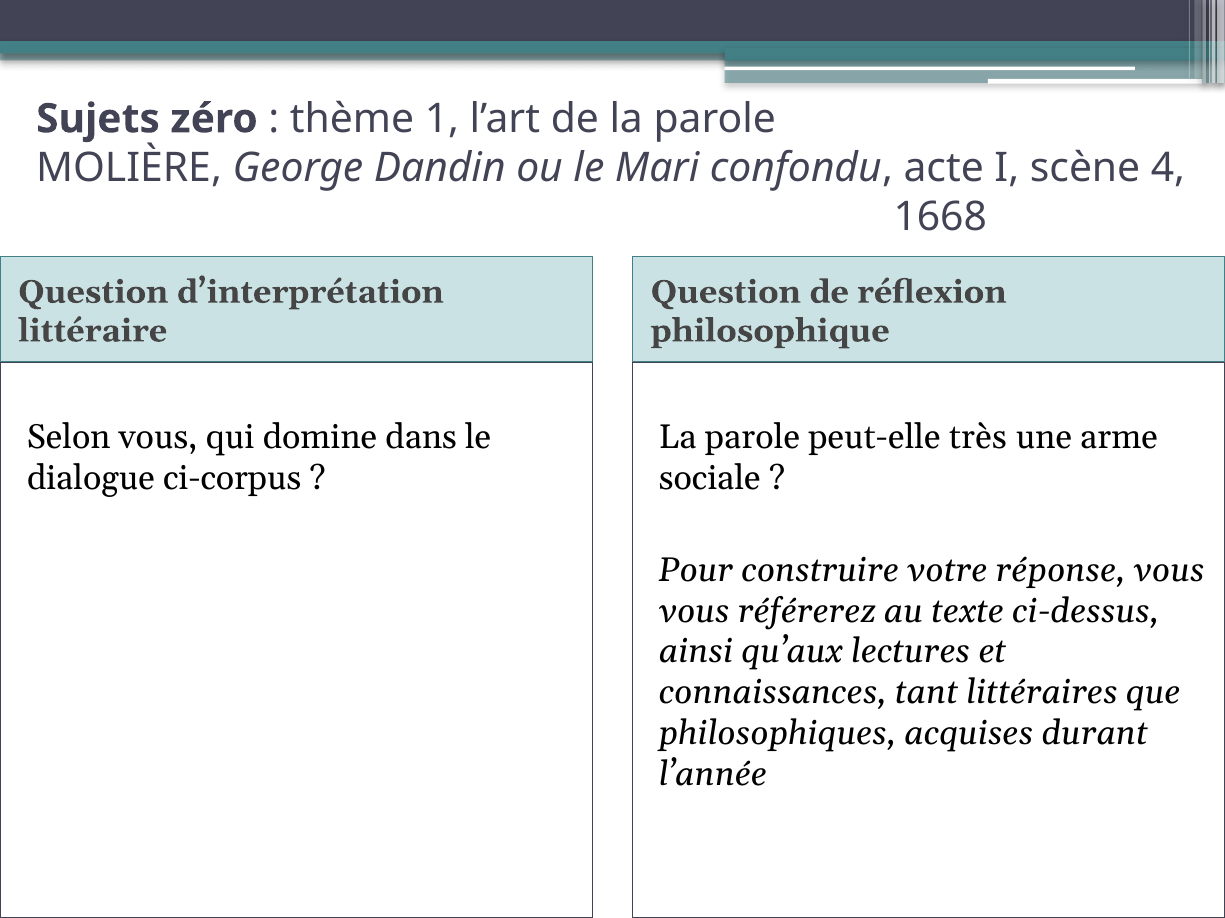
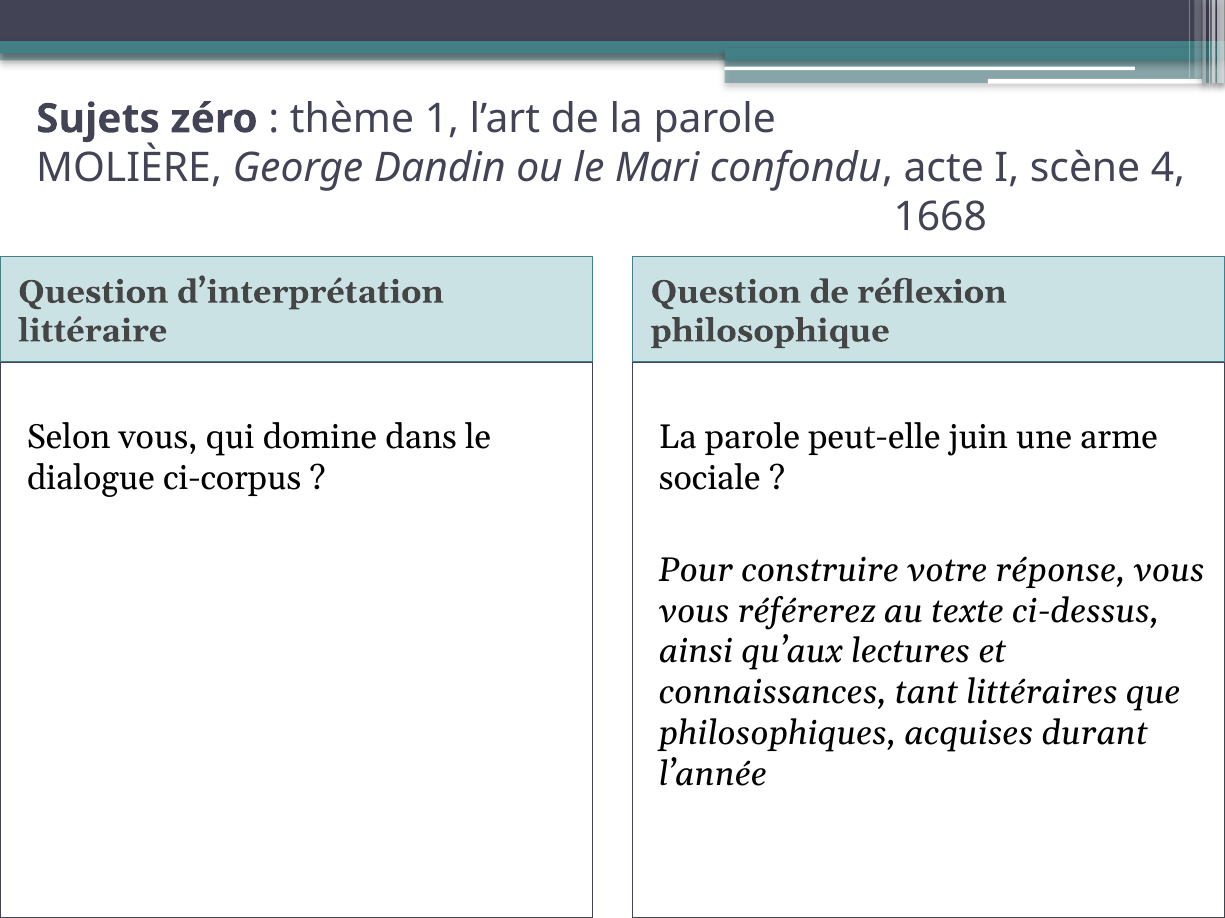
très: très -> juin
